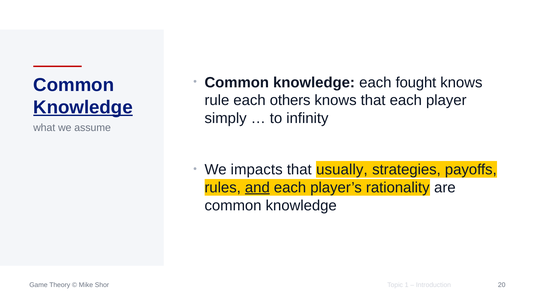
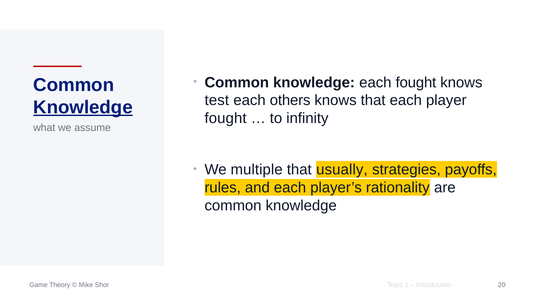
rule: rule -> test
simply at (226, 118): simply -> fought
impacts: impacts -> multiple
and underline: present -> none
